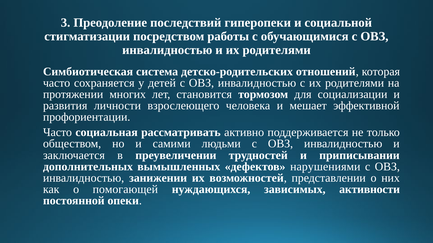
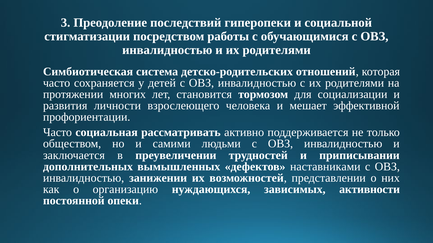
нарушениями: нарушениями -> наставниками
помогающей: помогающей -> организацию
